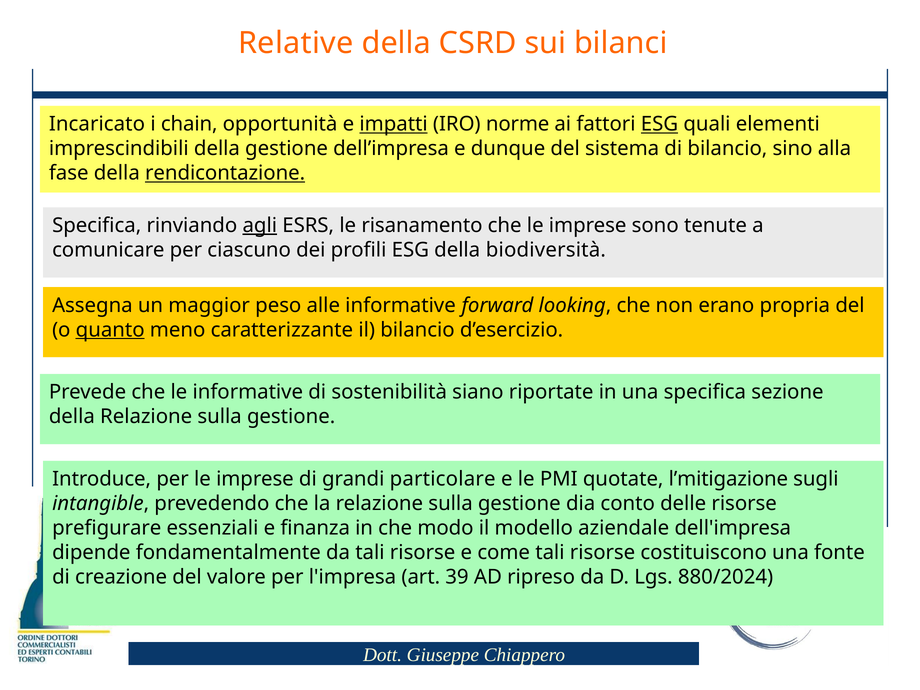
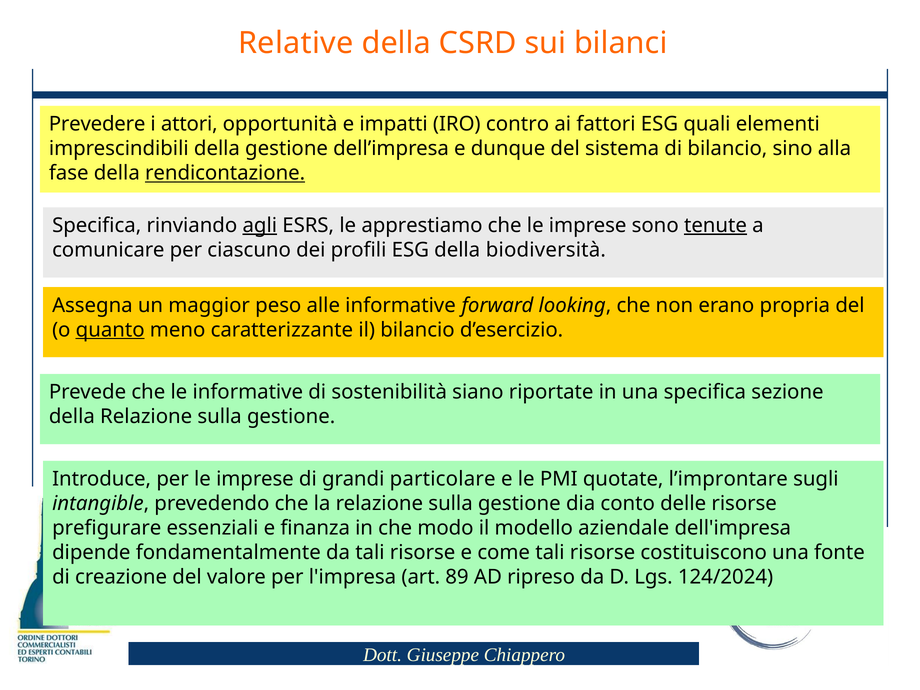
Incaricato: Incaricato -> Prevedere
chain: chain -> attori
impatti underline: present -> none
norme: norme -> contro
ESG at (660, 124) underline: present -> none
risanamento: risanamento -> apprestiamo
tenute underline: none -> present
l’mitigazione: l’mitigazione -> l’improntare
39: 39 -> 89
880/2024: 880/2024 -> 124/2024
